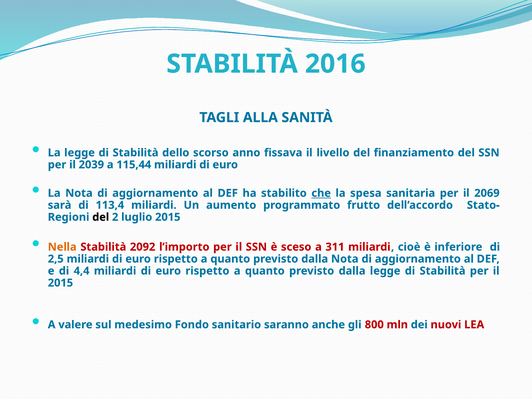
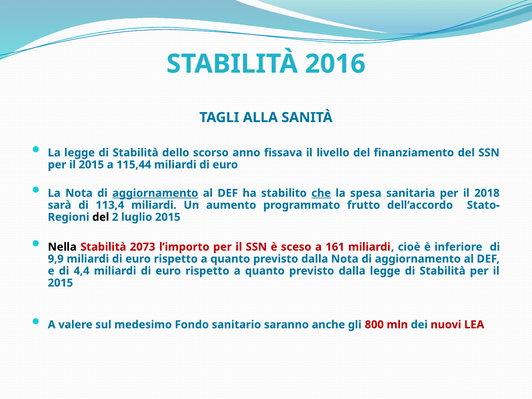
2039 at (91, 165): 2039 -> 2015
aggiornamento at (155, 193) underline: none -> present
2069: 2069 -> 2018
Nella colour: orange -> black
2092: 2092 -> 2073
311: 311 -> 161
2,5: 2,5 -> 9,9
